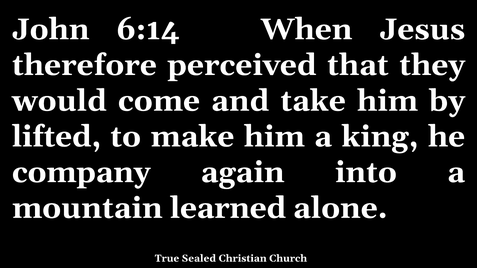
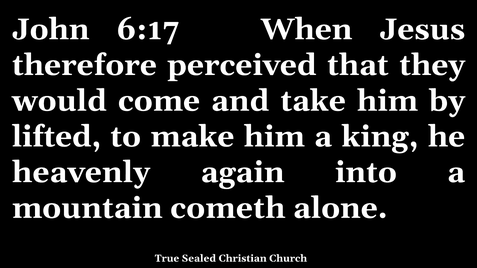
6:14: 6:14 -> 6:17
company: company -> heavenly
learned: learned -> cometh
